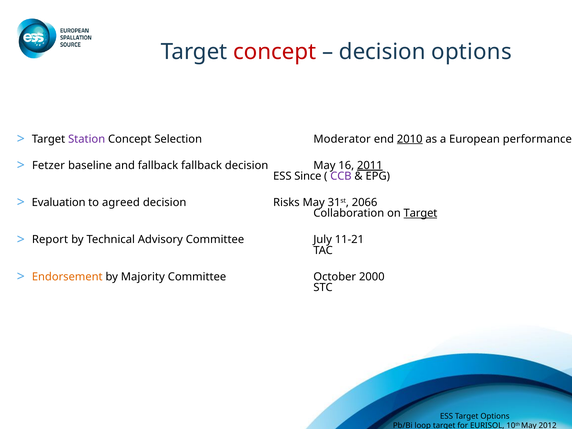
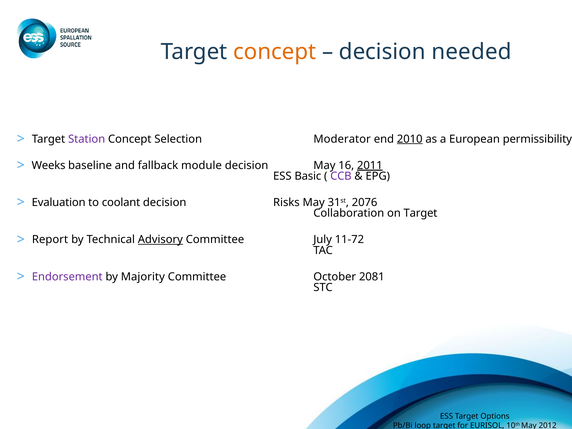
concept at (275, 52) colour: red -> orange
decision options: options -> needed
performance: performance -> permissibility
Fetzer: Fetzer -> Weeks
fallback fallback: fallback -> module
Since: Since -> Basic
agreed: agreed -> coolant
2066: 2066 -> 2076
Target at (420, 213) underline: present -> none
Advisory underline: none -> present
11-21: 11-21 -> 11-72
Endorsement colour: orange -> purple
2000: 2000 -> 2081
